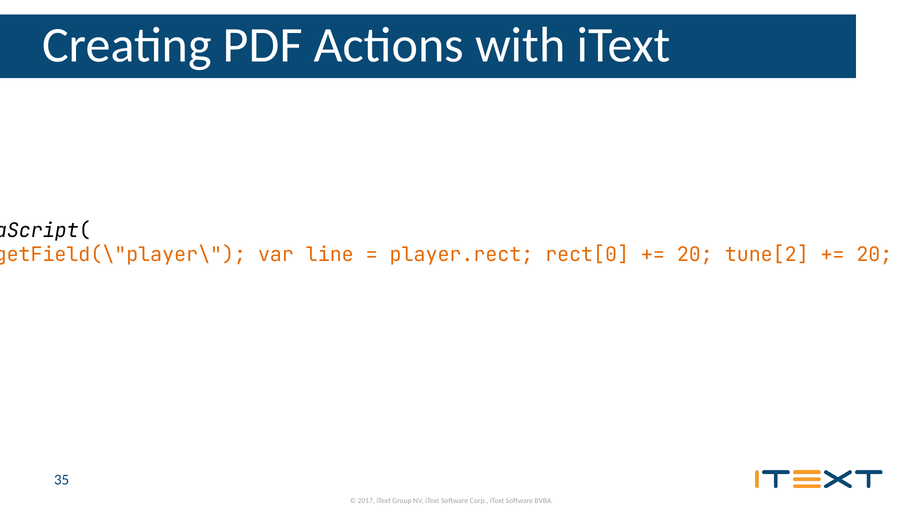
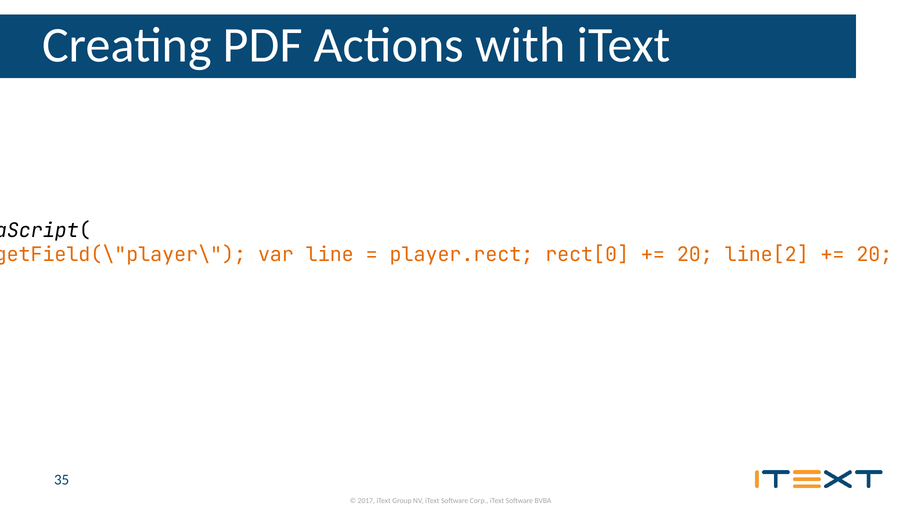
tune[2: tune[2 -> line[2
